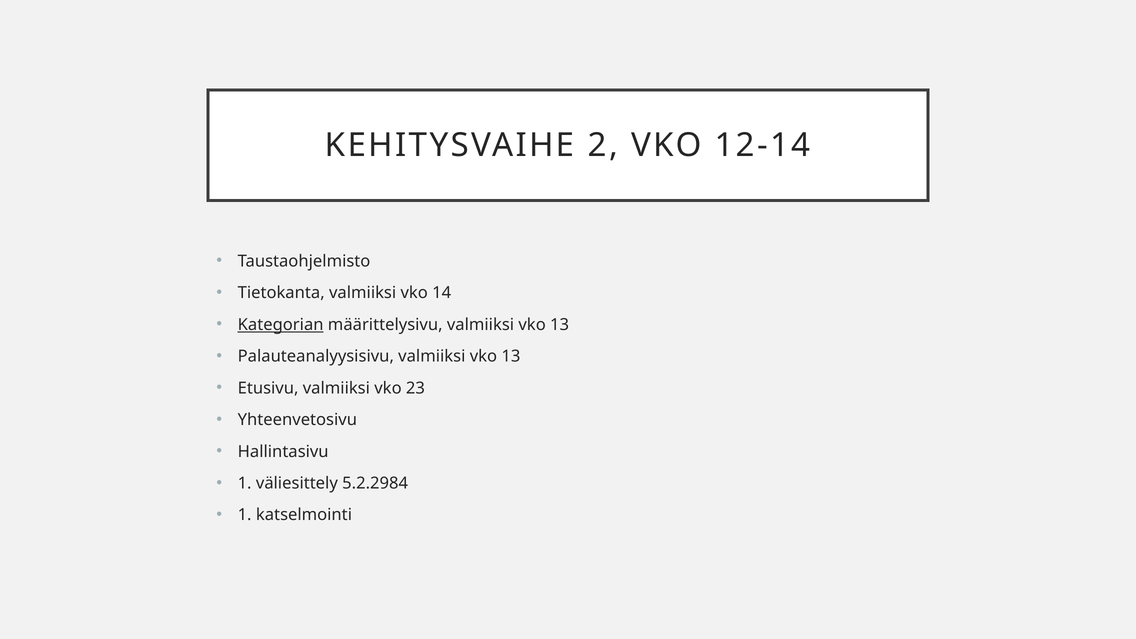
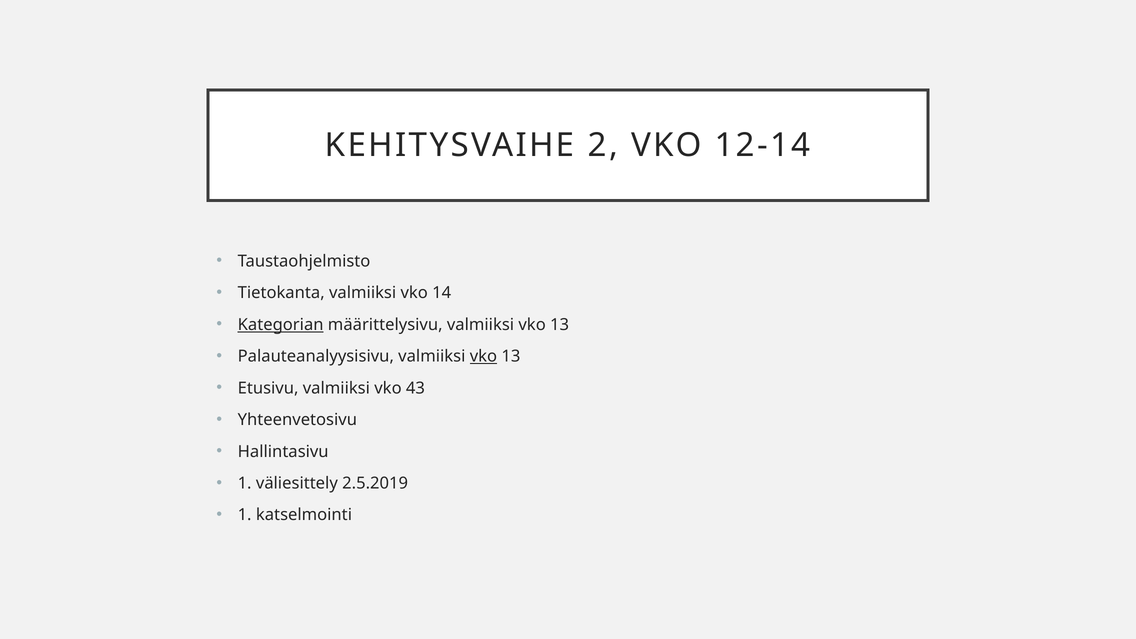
vko at (483, 356) underline: none -> present
23: 23 -> 43
5.2.2984: 5.2.2984 -> 2.5.2019
